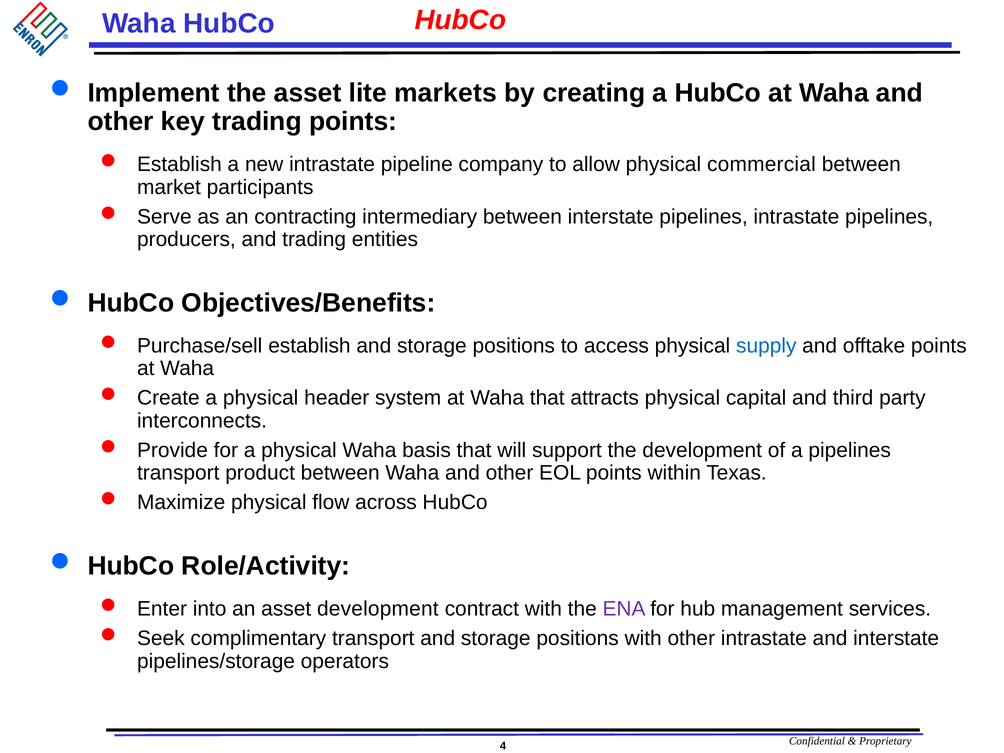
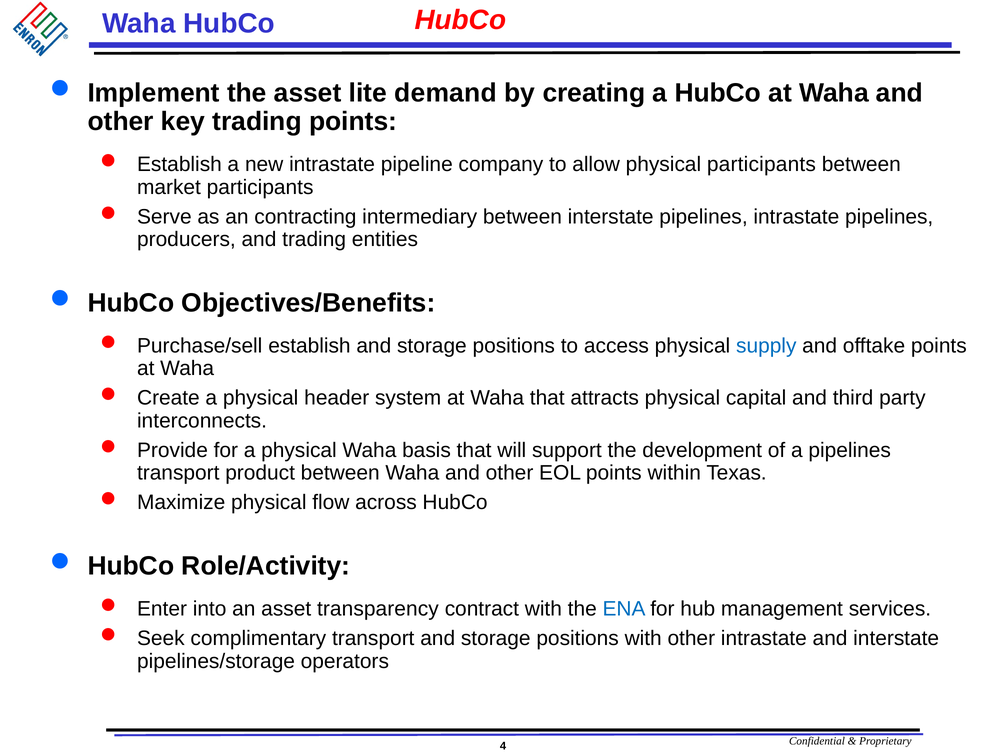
markets: markets -> demand
physical commercial: commercial -> participants
asset development: development -> transparency
ENA colour: purple -> blue
